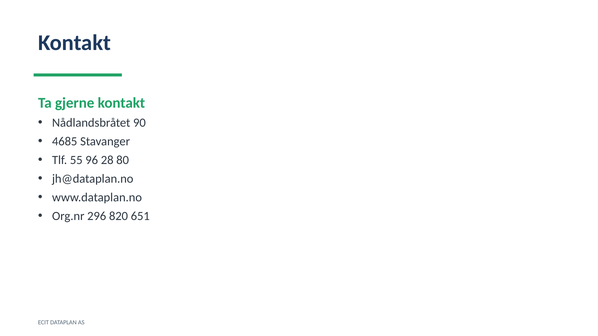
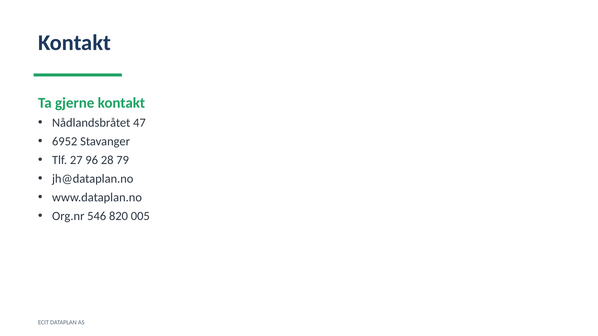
90: 90 -> 47
4685: 4685 -> 6952
55: 55 -> 27
80: 80 -> 79
296: 296 -> 546
651: 651 -> 005
